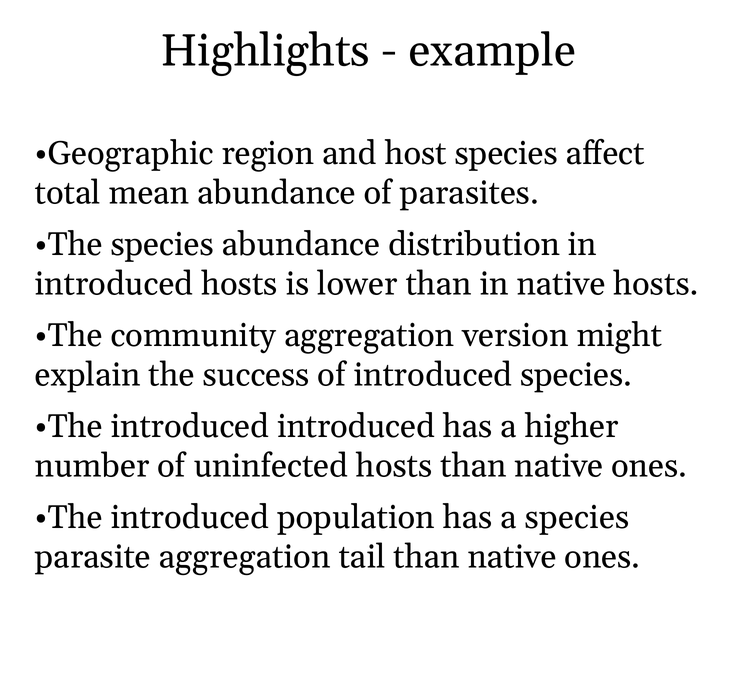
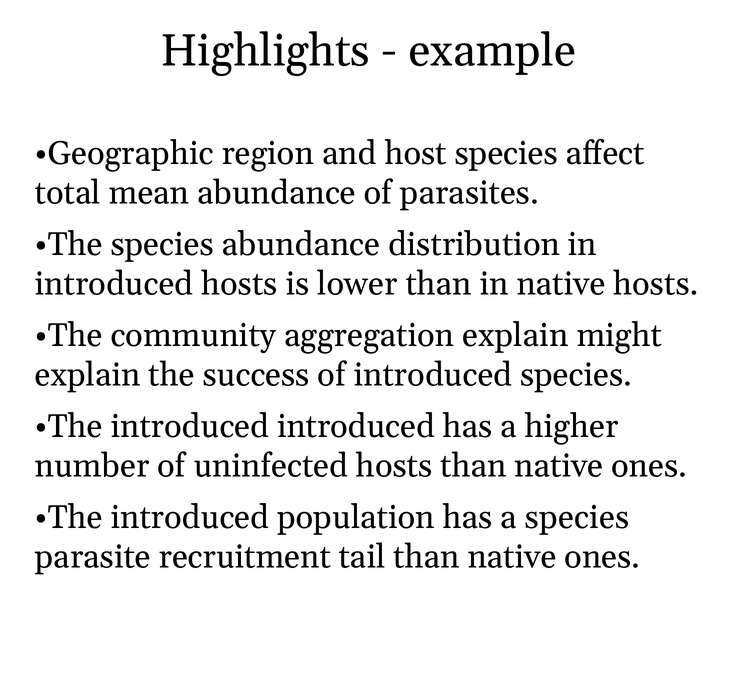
aggregation version: version -> explain
parasite aggregation: aggregation -> recruitment
